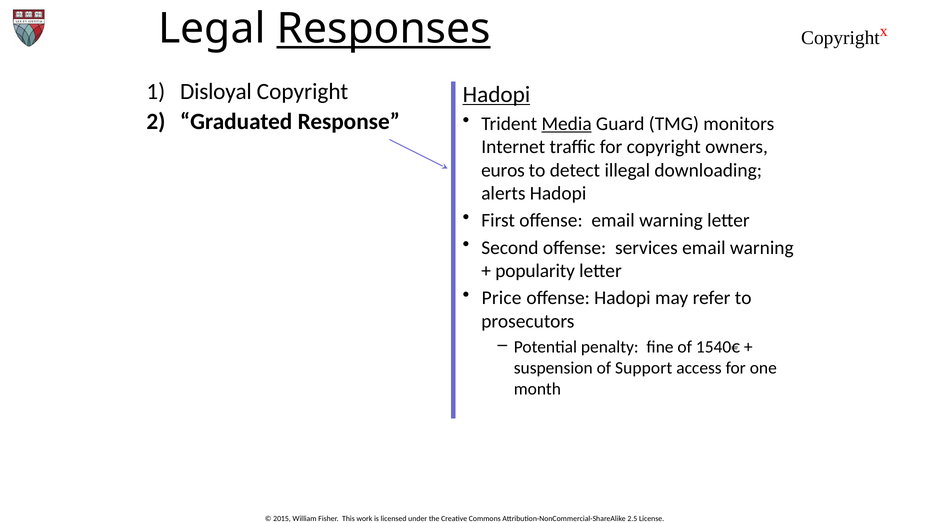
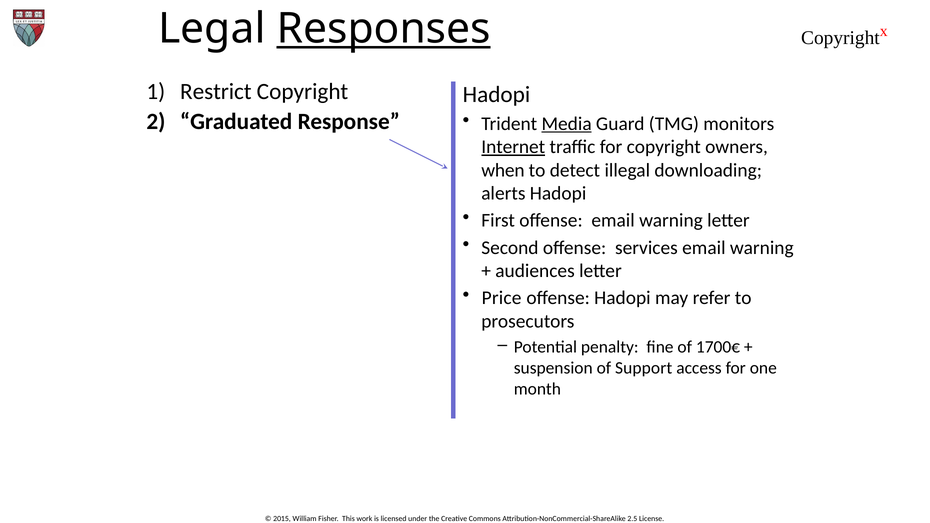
Disloyal: Disloyal -> Restrict
Hadopi at (496, 95) underline: present -> none
Internet underline: none -> present
euros: euros -> when
popularity: popularity -> audiences
1540€: 1540€ -> 1700€
